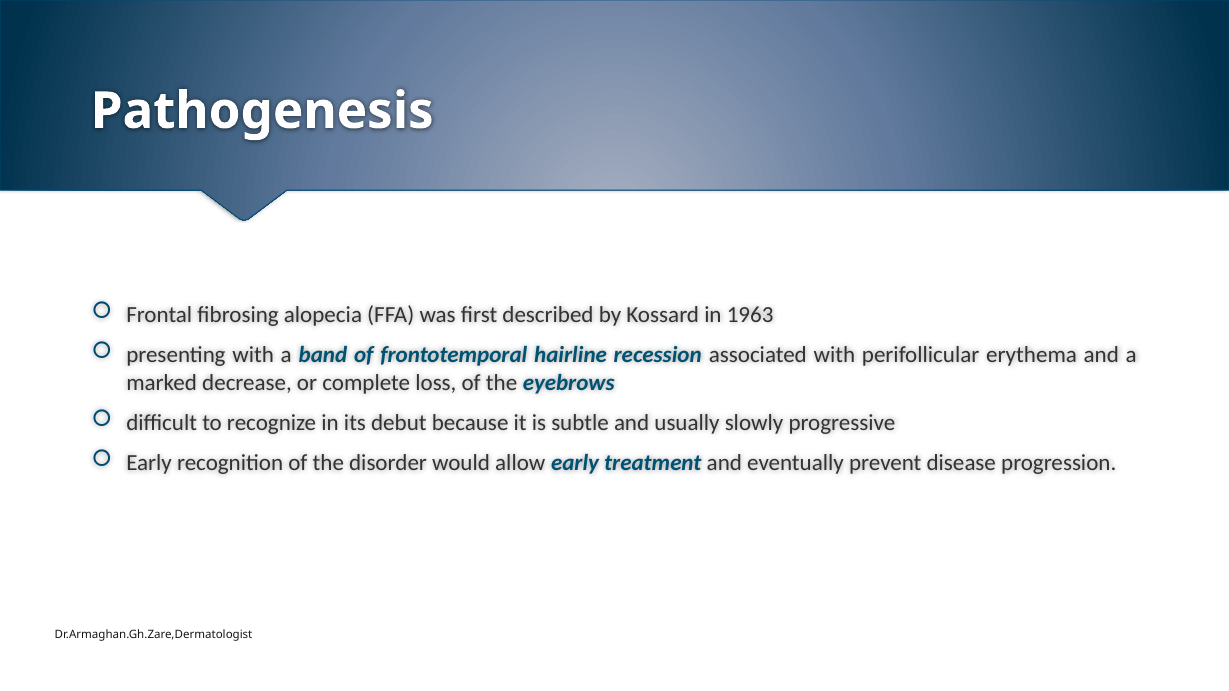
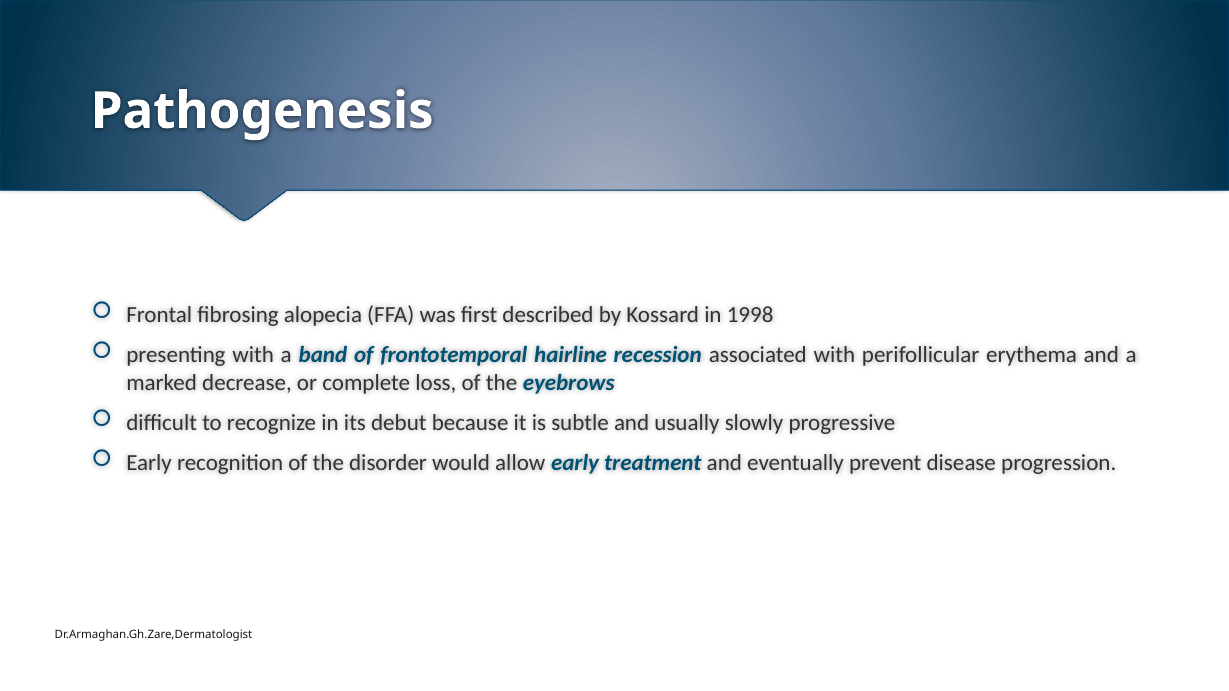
1963: 1963 -> 1998
